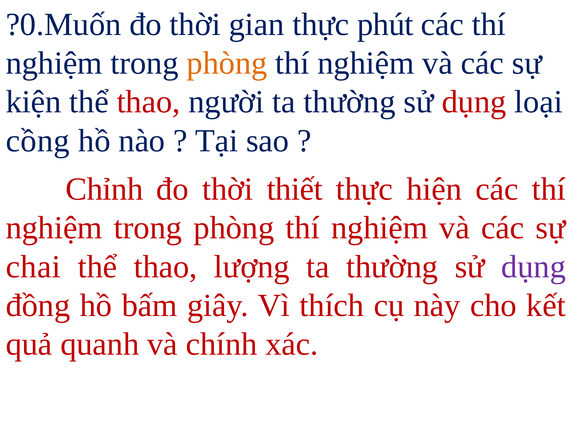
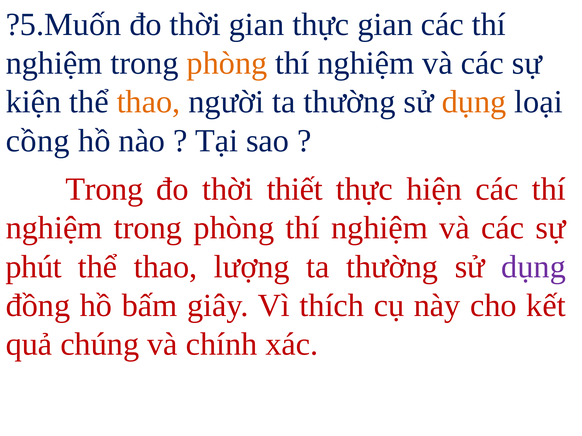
?0.Muốn: ?0.Muốn -> ?5.Muốn
thực phút: phút -> gian
thao at (149, 102) colour: red -> orange
dụng at (474, 102) colour: red -> orange
Chỉnh at (104, 189): Chỉnh -> Trong
chai: chai -> phút
quanh: quanh -> chúng
